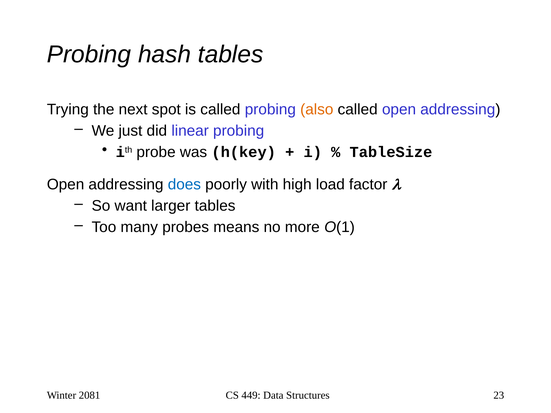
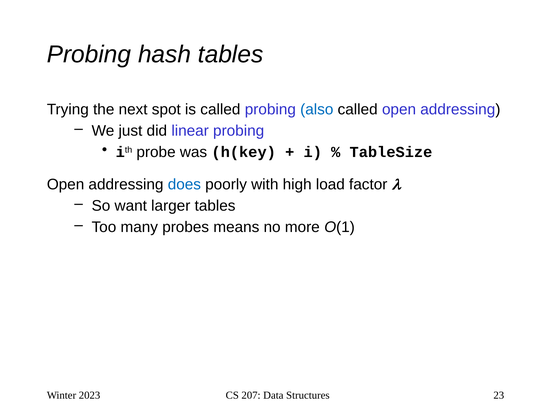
also colour: orange -> blue
2081: 2081 -> 2023
449: 449 -> 207
